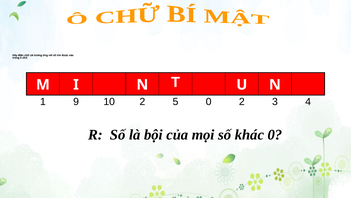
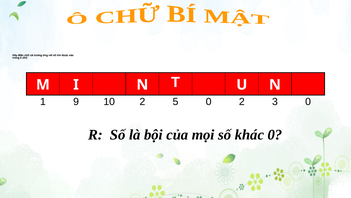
3 4: 4 -> 0
